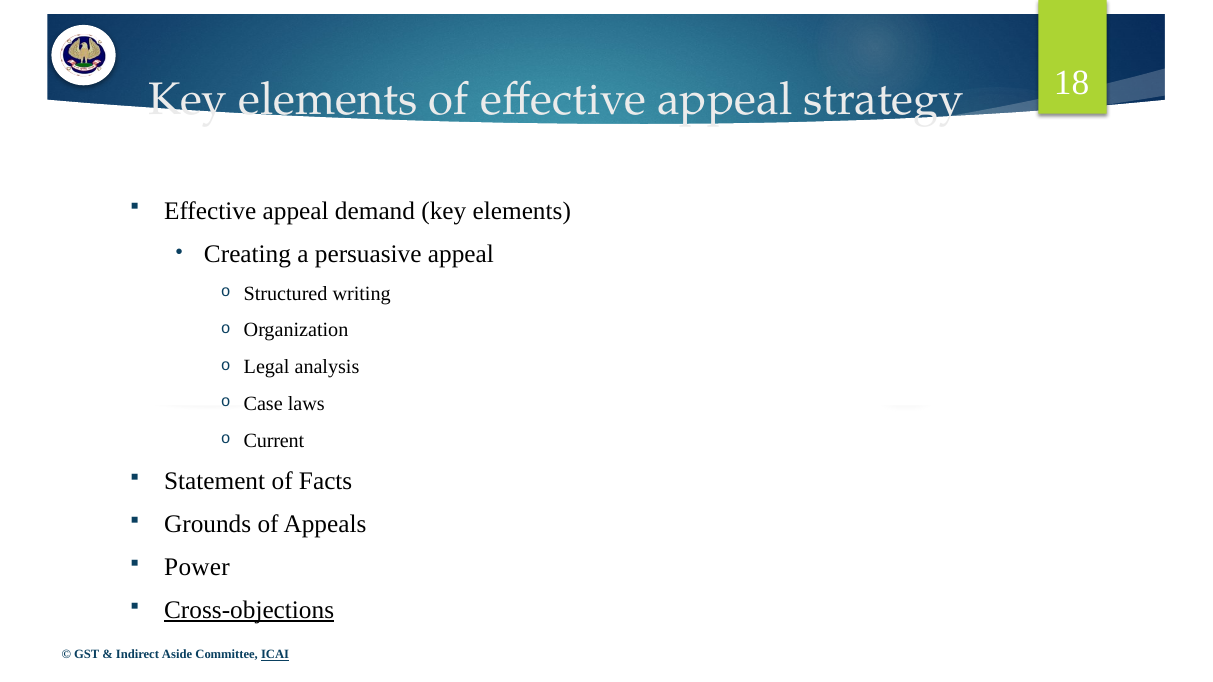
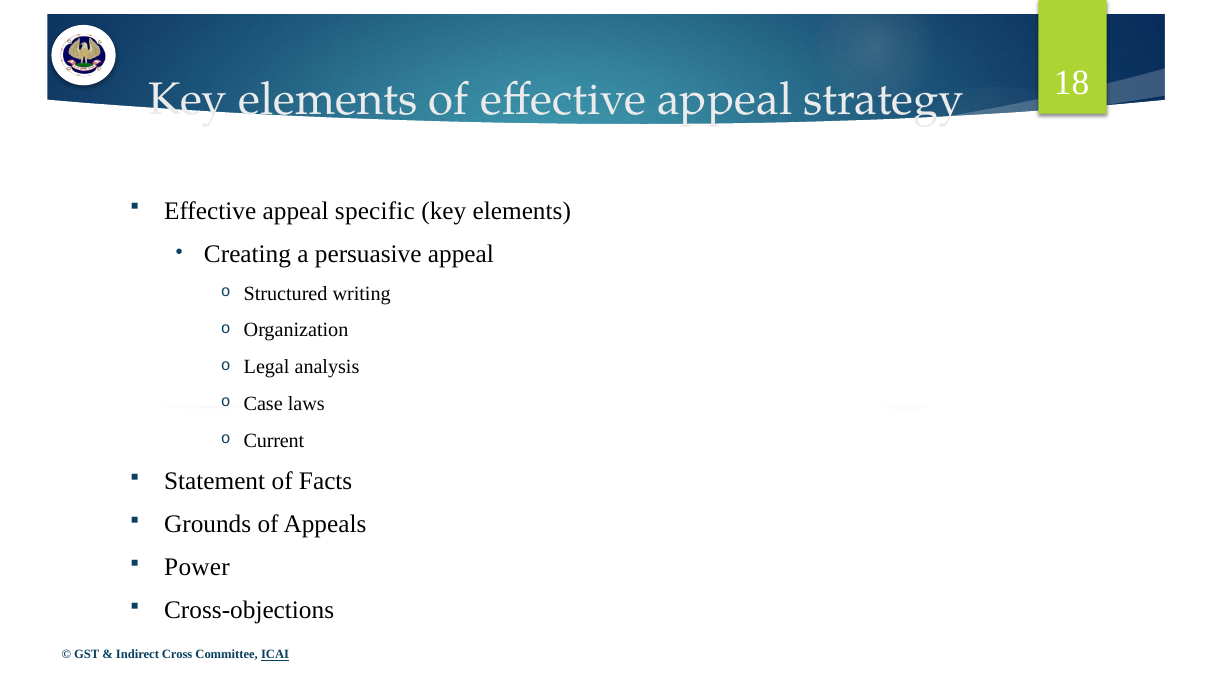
demand: demand -> specific
Cross-objections underline: present -> none
Aside: Aside -> Cross
